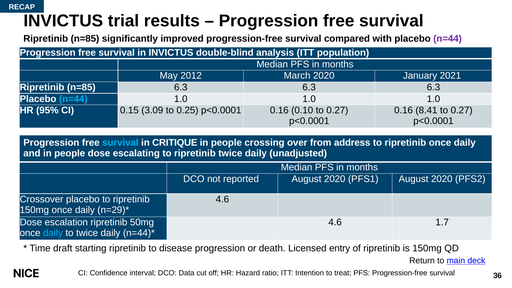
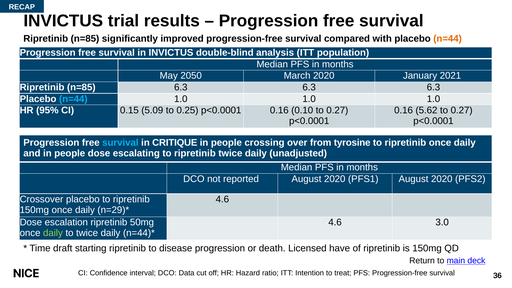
n=44 at (448, 39) colour: purple -> orange
2012: 2012 -> 2050
3.09: 3.09 -> 5.09
8.41: 8.41 -> 5.62
address: address -> tyrosine
1.7: 1.7 -> 3.0
daily at (53, 233) colour: light blue -> light green
entry: entry -> have
